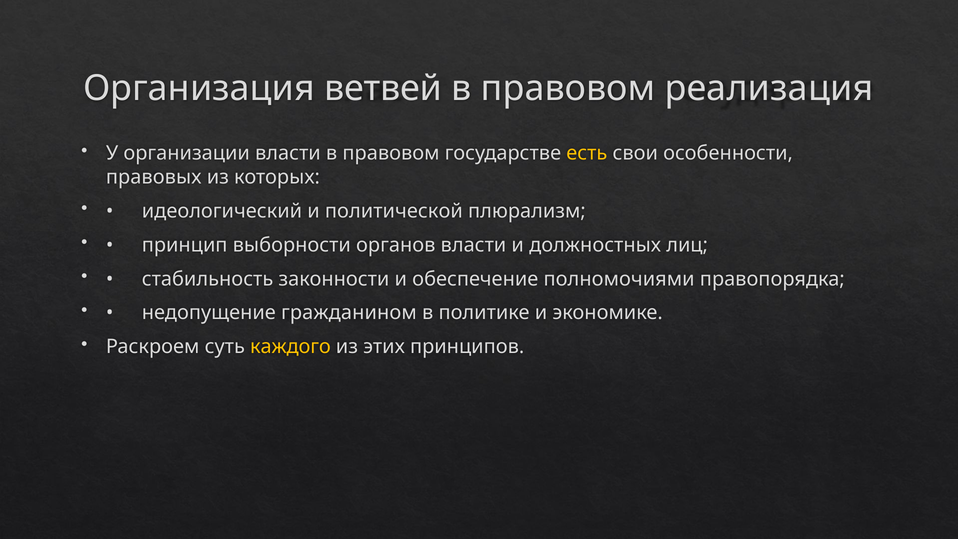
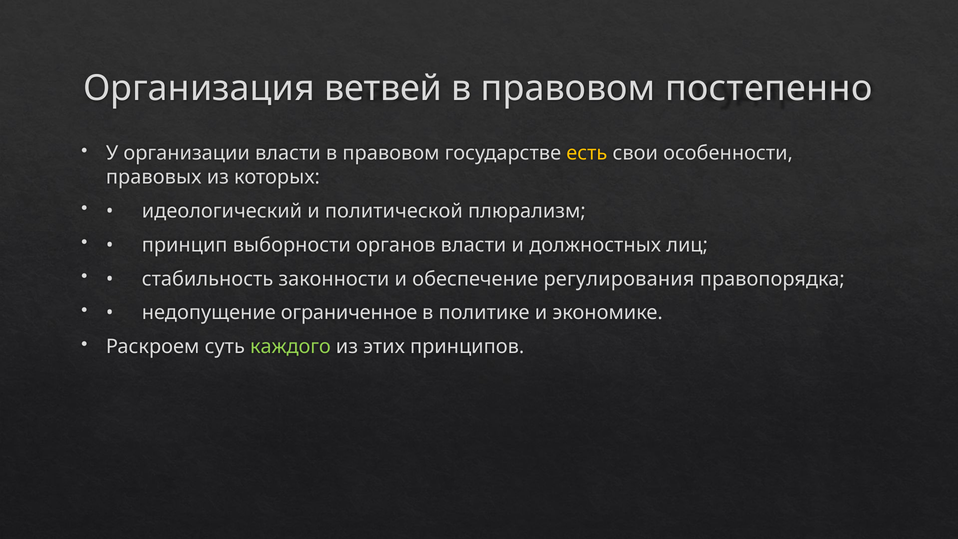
реализация: реализация -> постепенно
полномочиями: полномочиями -> регулирования
гражданином: гражданином -> ограниченное
каждого colour: yellow -> light green
